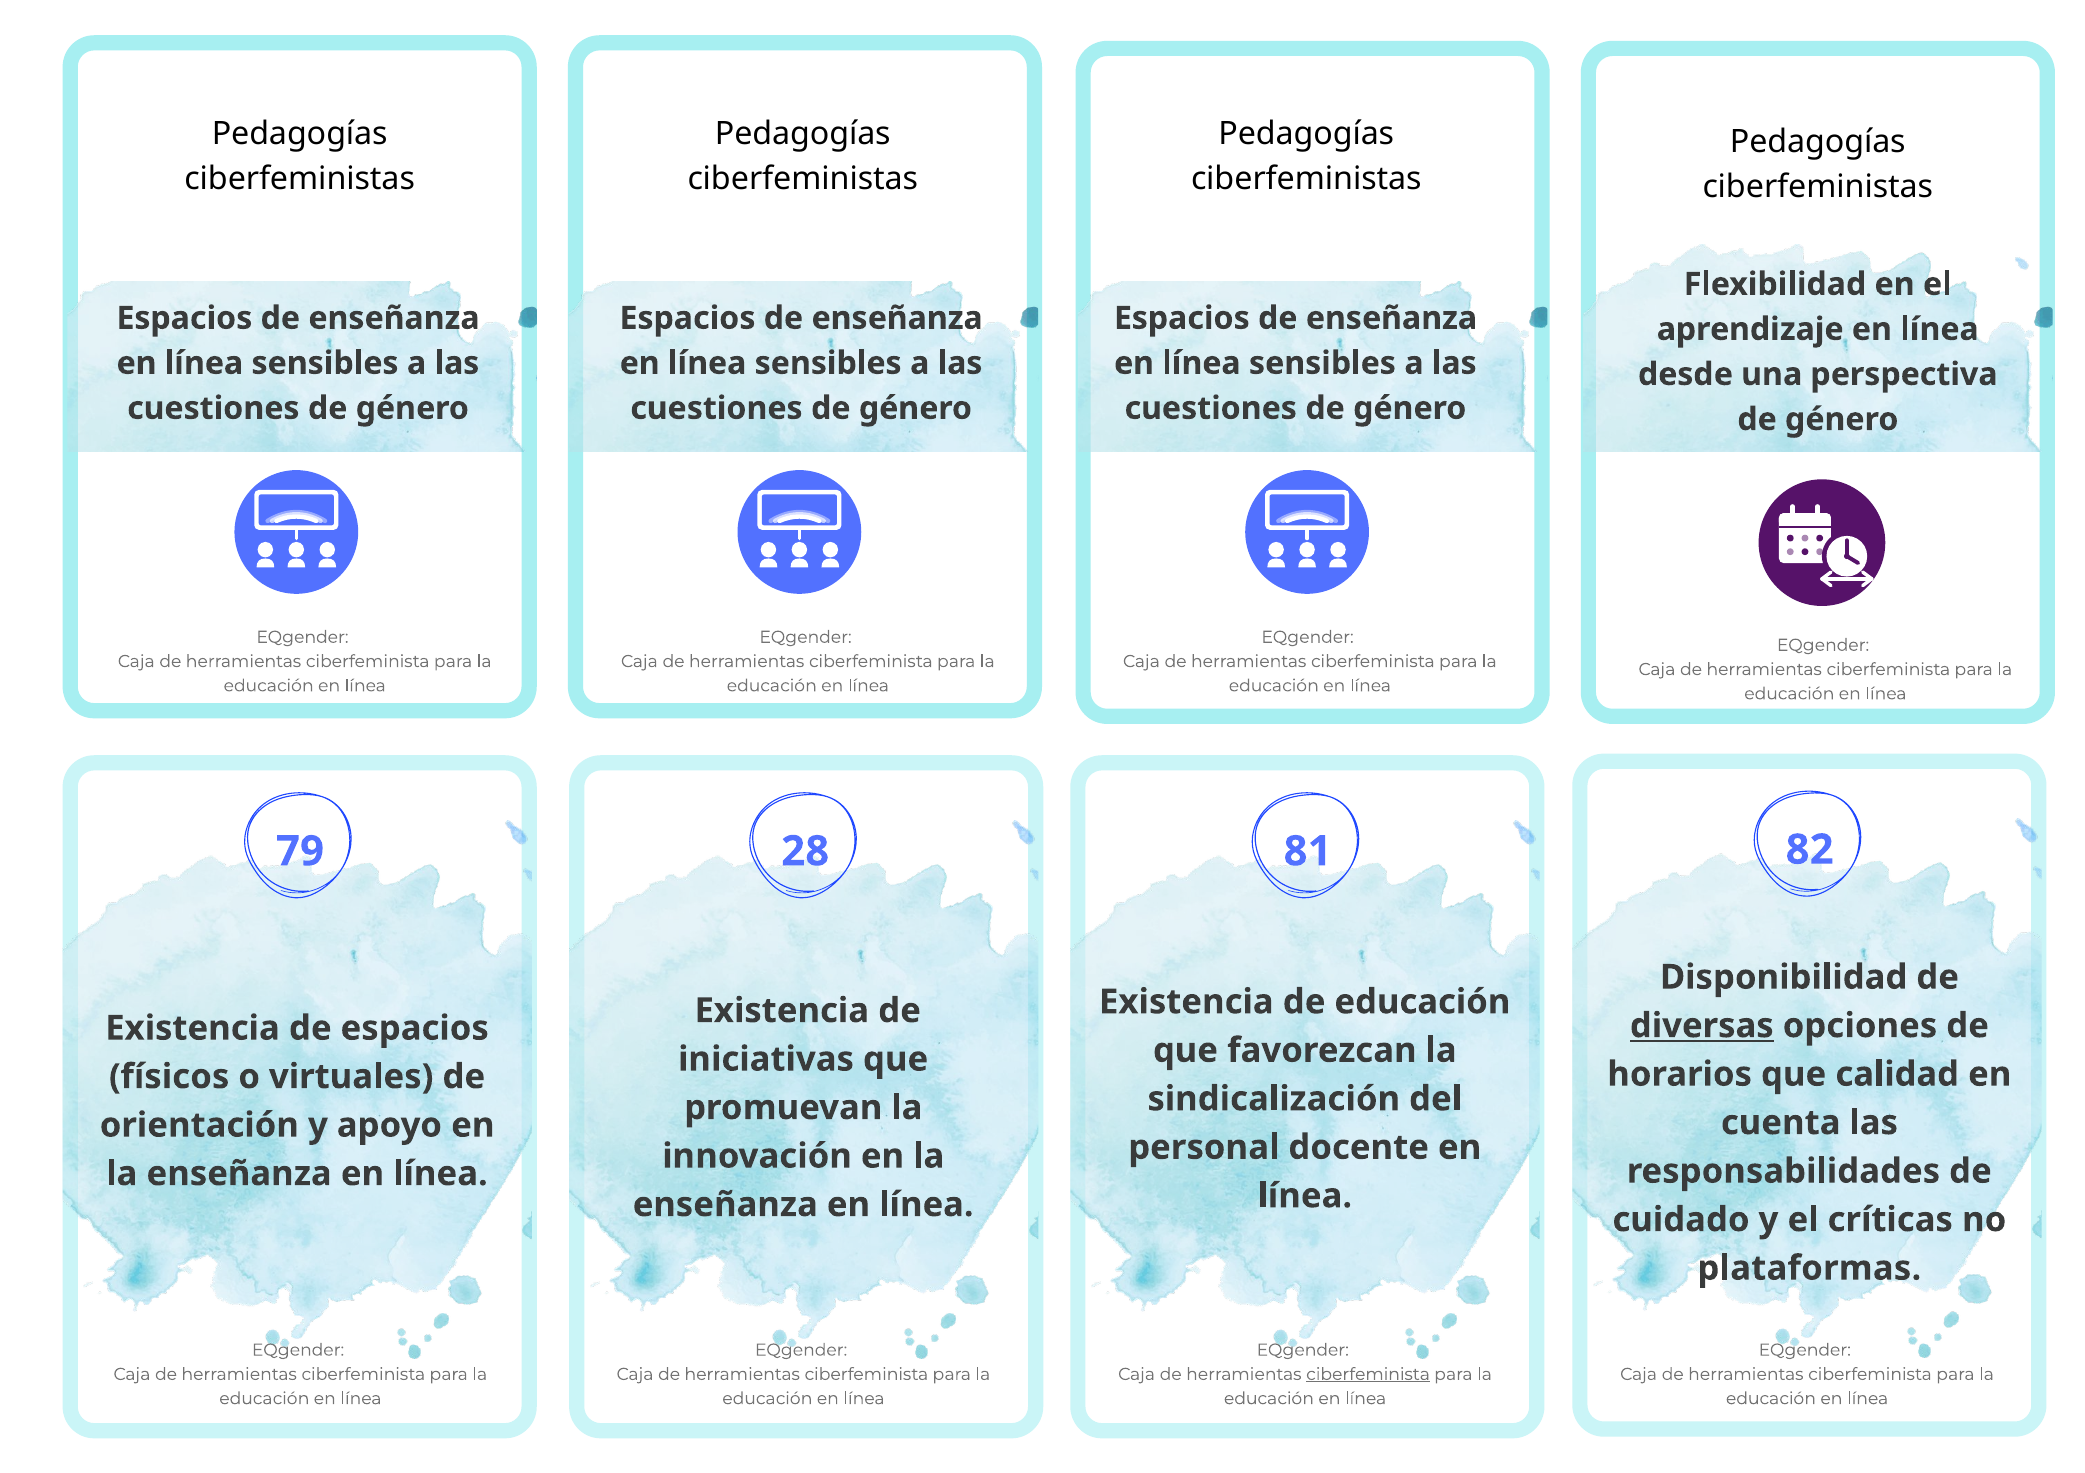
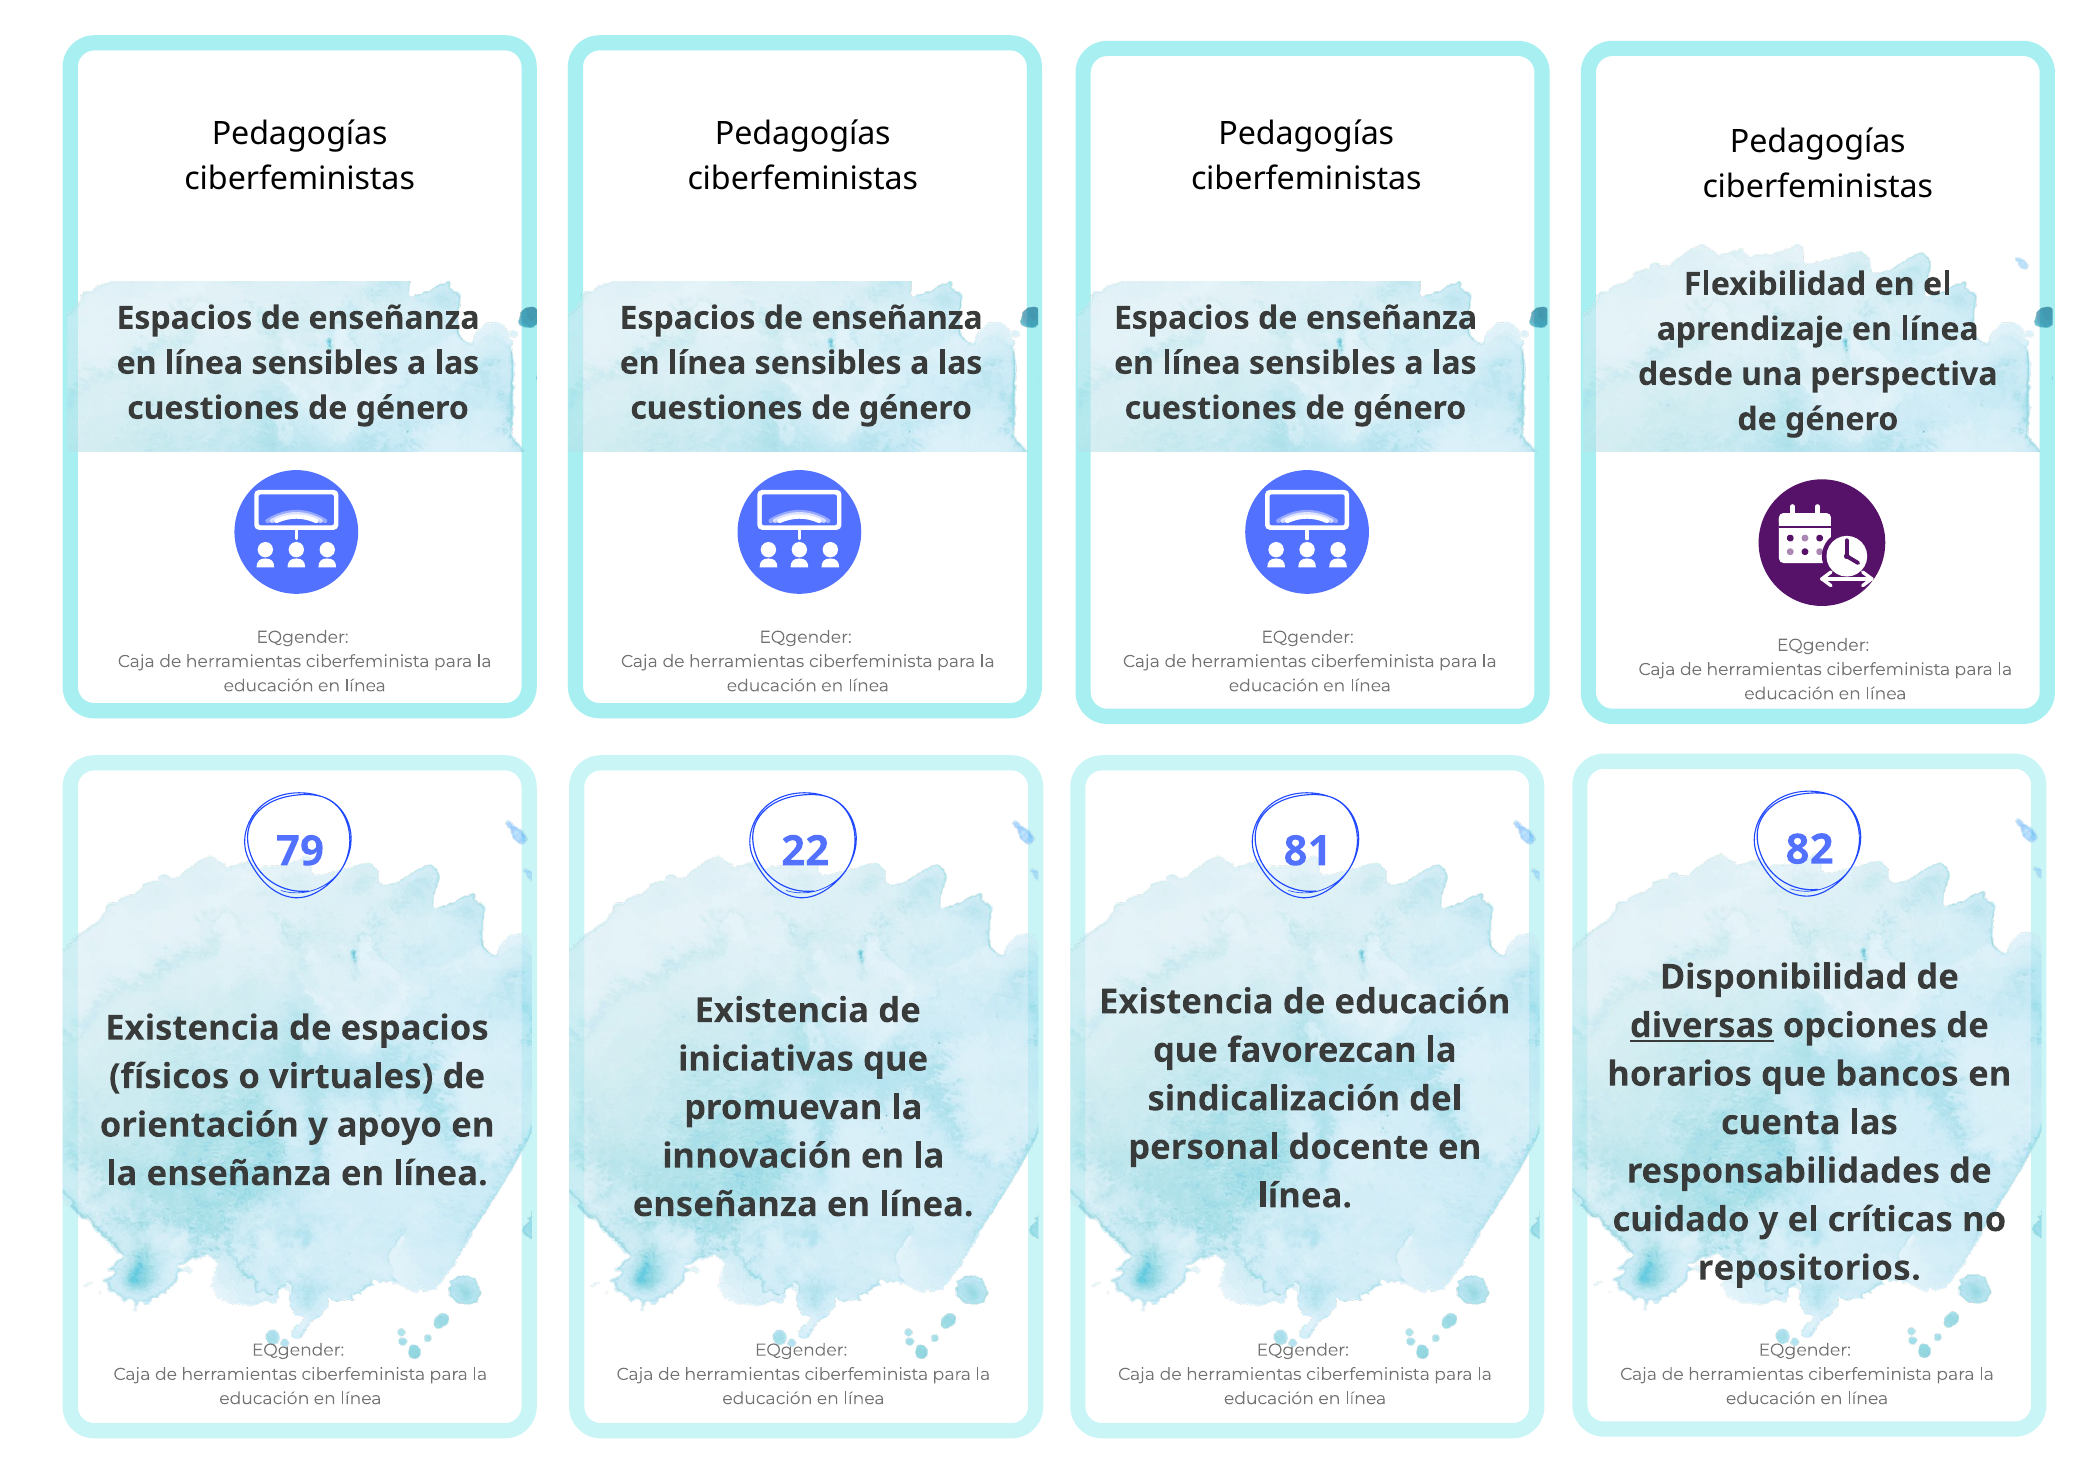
28: 28 -> 22
calidad: calidad -> bancos
plataformas: plataformas -> repositorios
ciberfeminista at (1368, 1375) underline: present -> none
